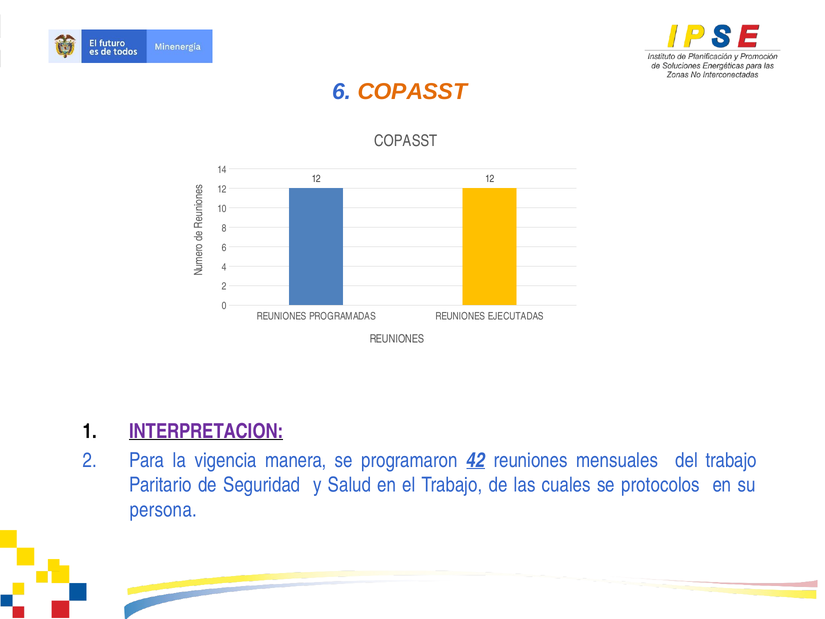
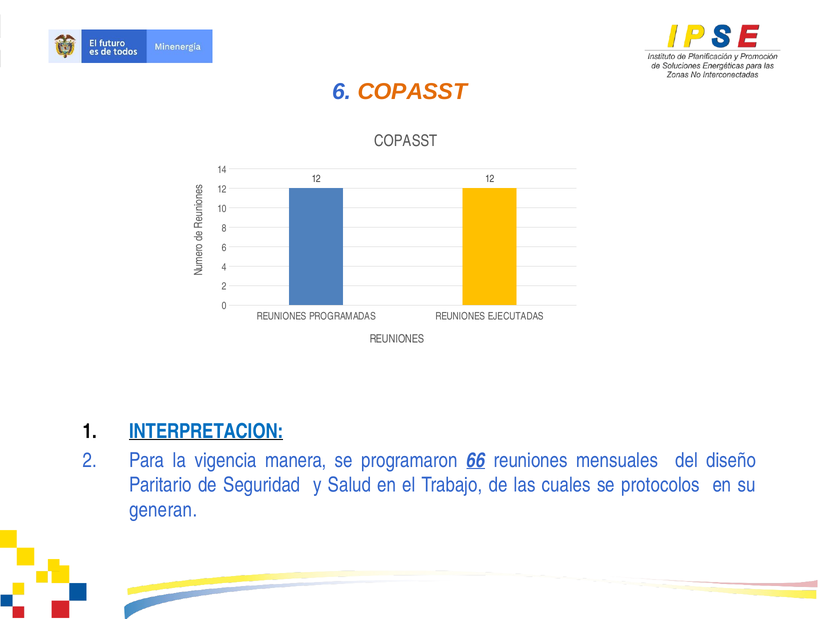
INTERPRETACION colour: purple -> blue
42: 42 -> 66
del trabajo: trabajo -> diseño
persona: persona -> generan
